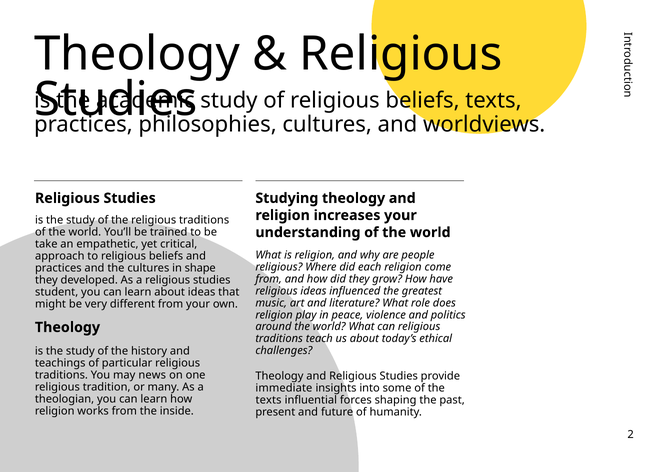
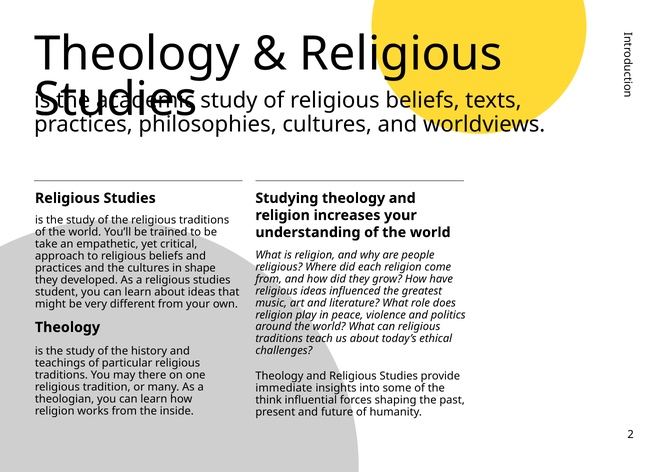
news: news -> there
texts at (269, 400): texts -> think
